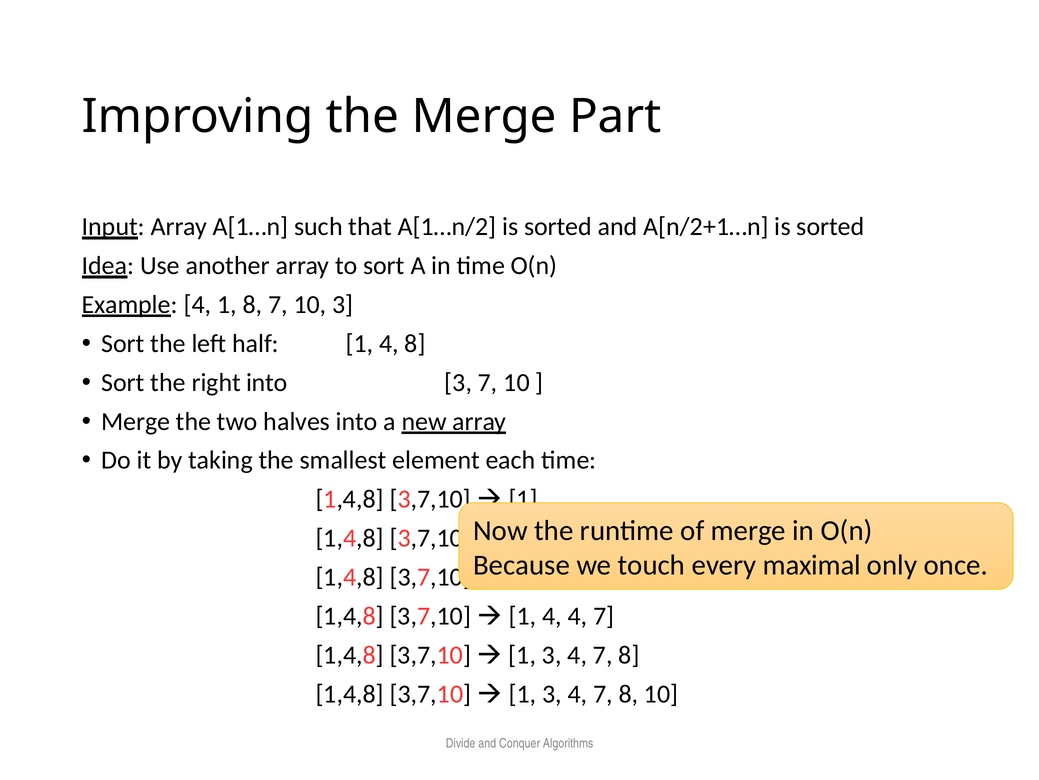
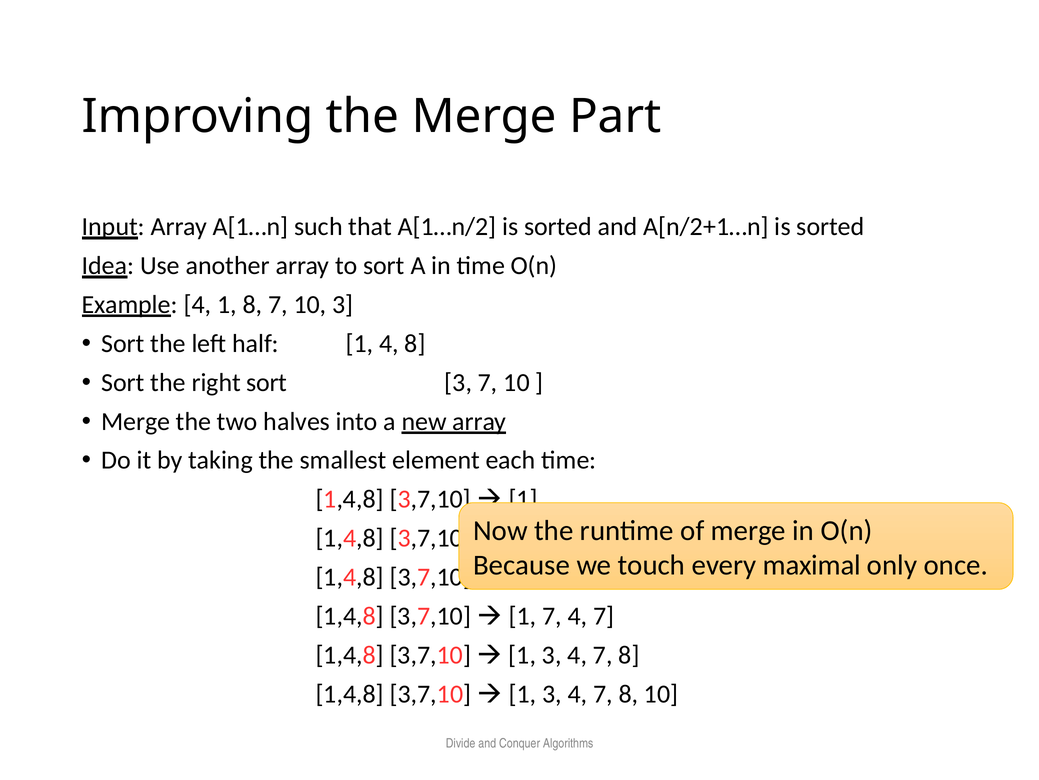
right into: into -> sort
4 at (552, 616): 4 -> 7
